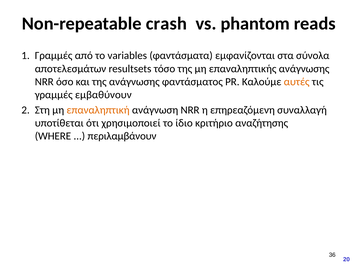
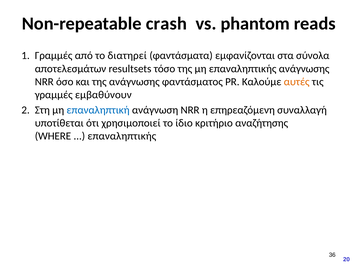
variables: variables -> διατηρεί
επαναληπτική colour: orange -> blue
περιλαμβάνουν at (122, 136): περιλαμβάνουν -> επαναληπτικής
